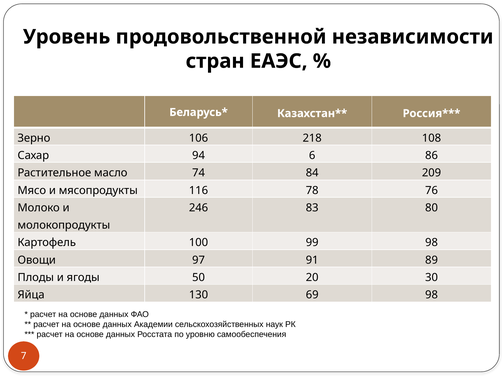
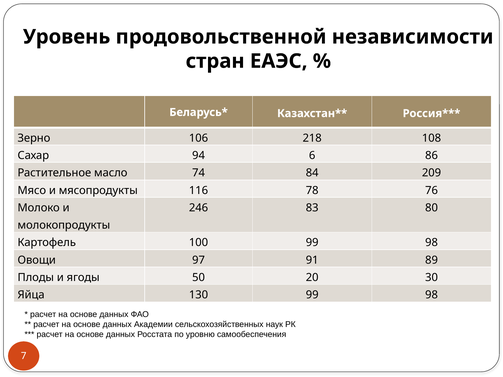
130 69: 69 -> 99
